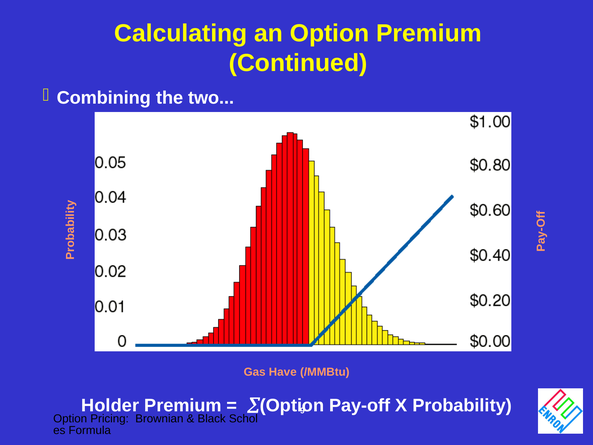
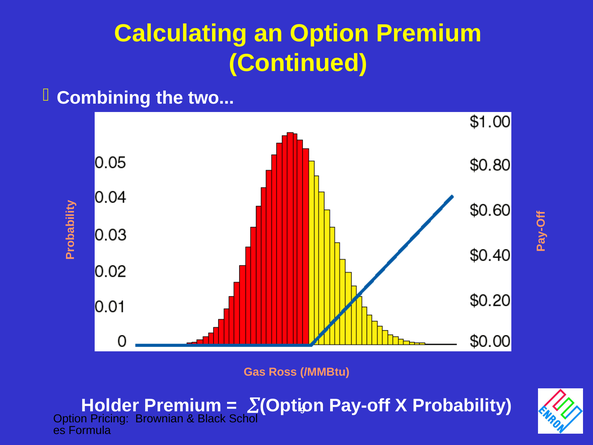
Have: Have -> Ross
